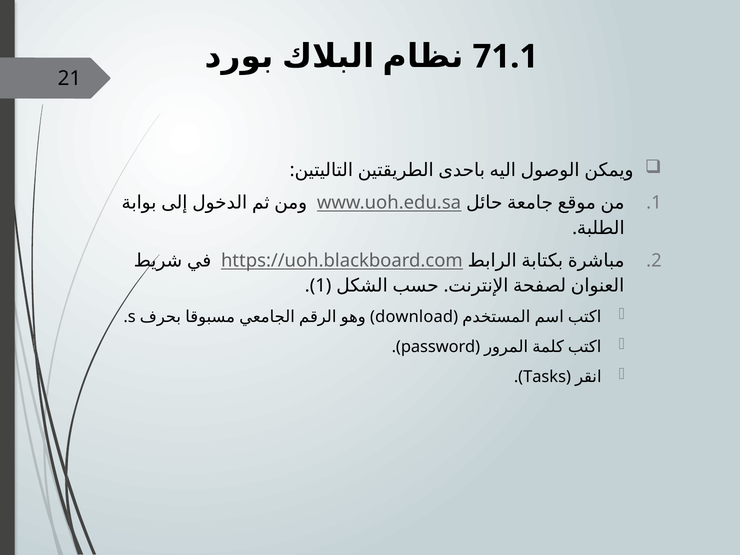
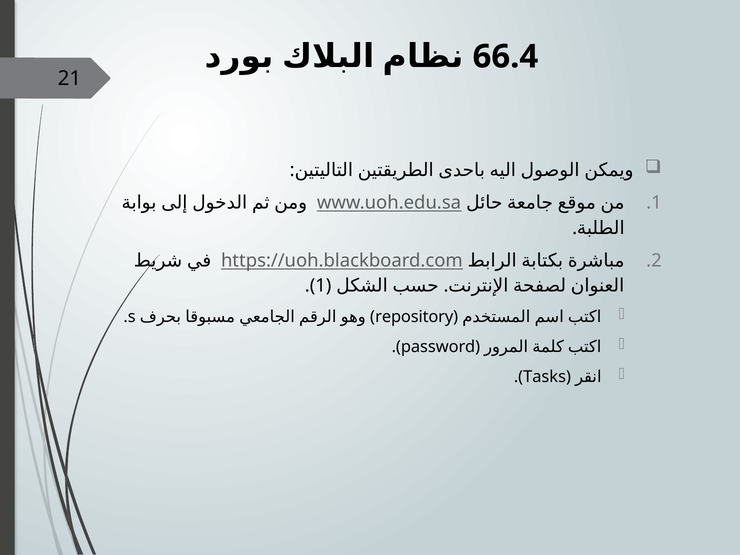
71.1: 71.1 -> 66.4
download: download -> repository
